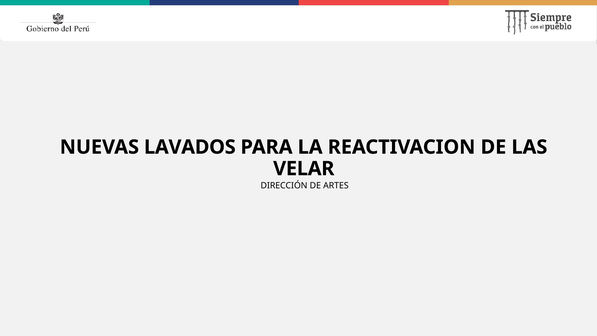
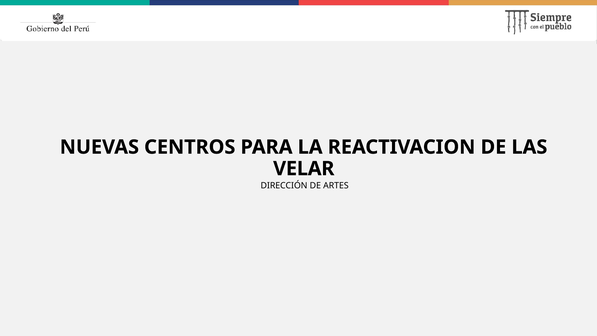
LAVADOS: LAVADOS -> CENTROS
